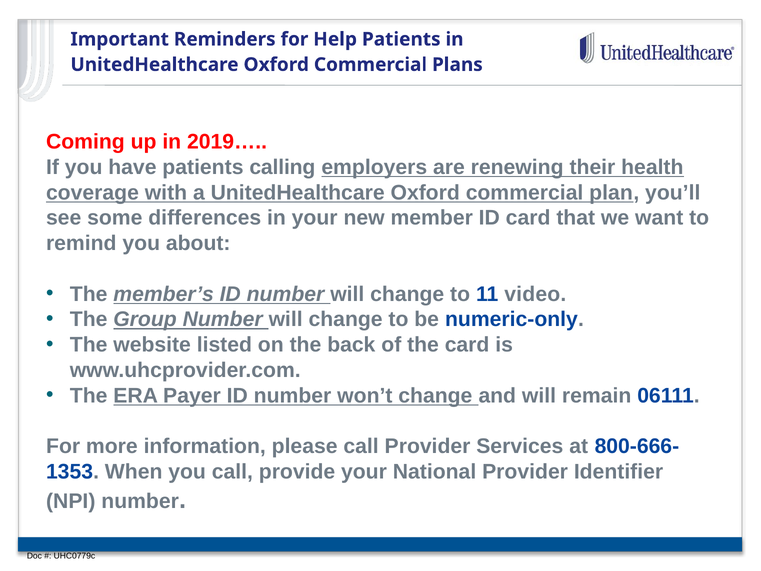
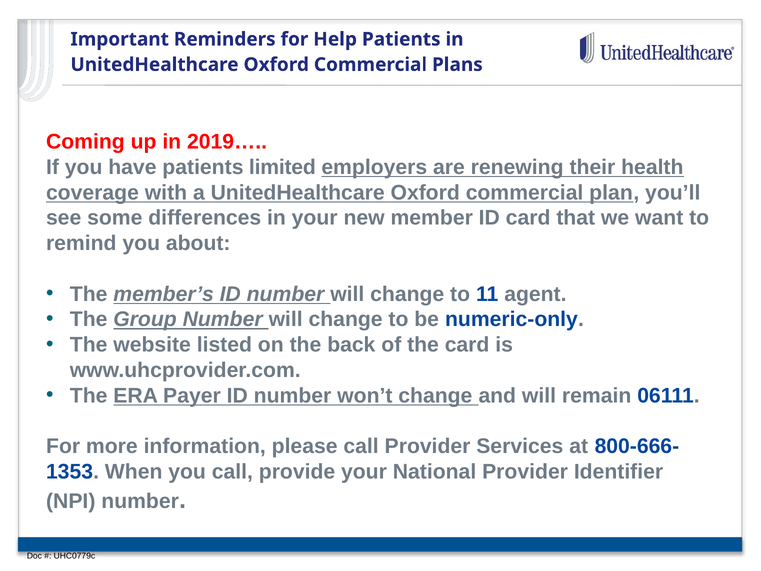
calling: calling -> limited
video: video -> agent
